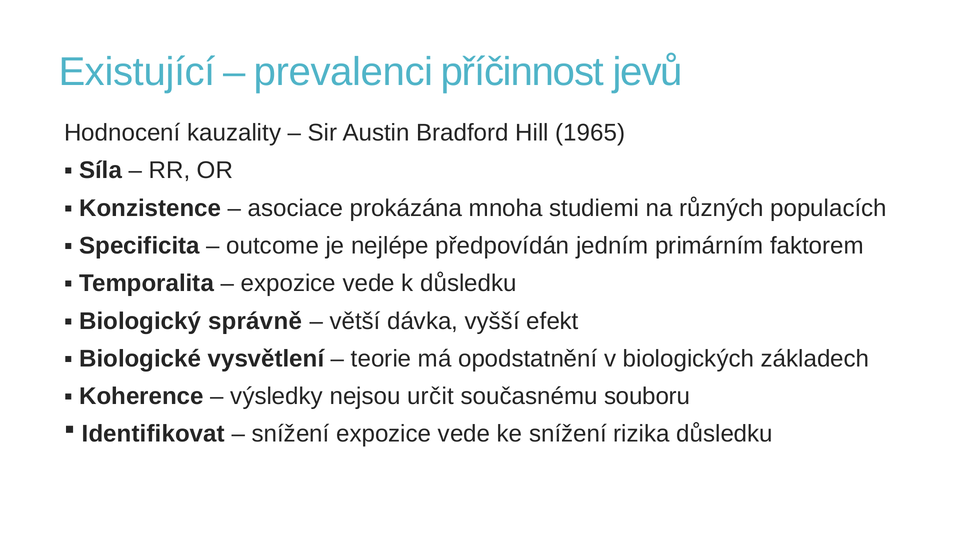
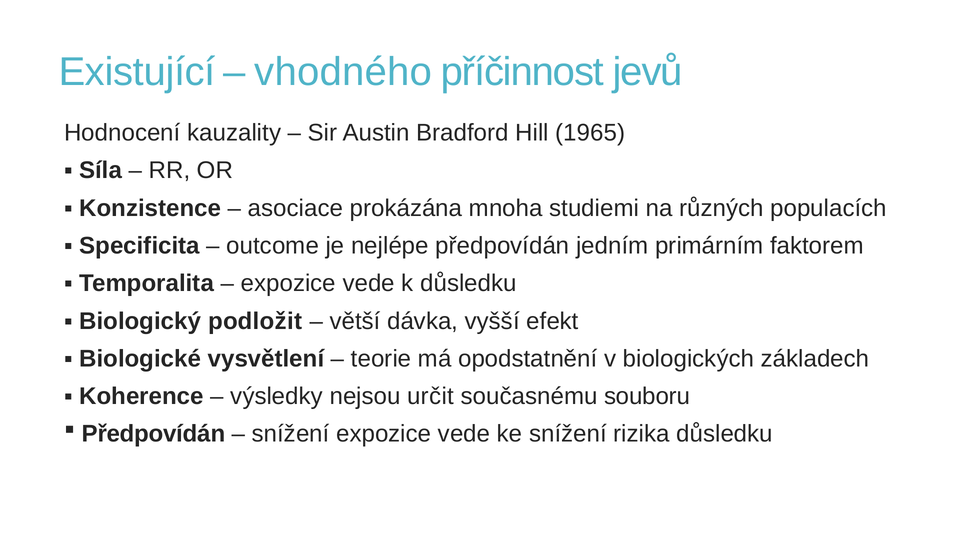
prevalenci: prevalenci -> vhodného
správně: správně -> podložit
Identifikovat at (153, 434): Identifikovat -> Předpovídán
